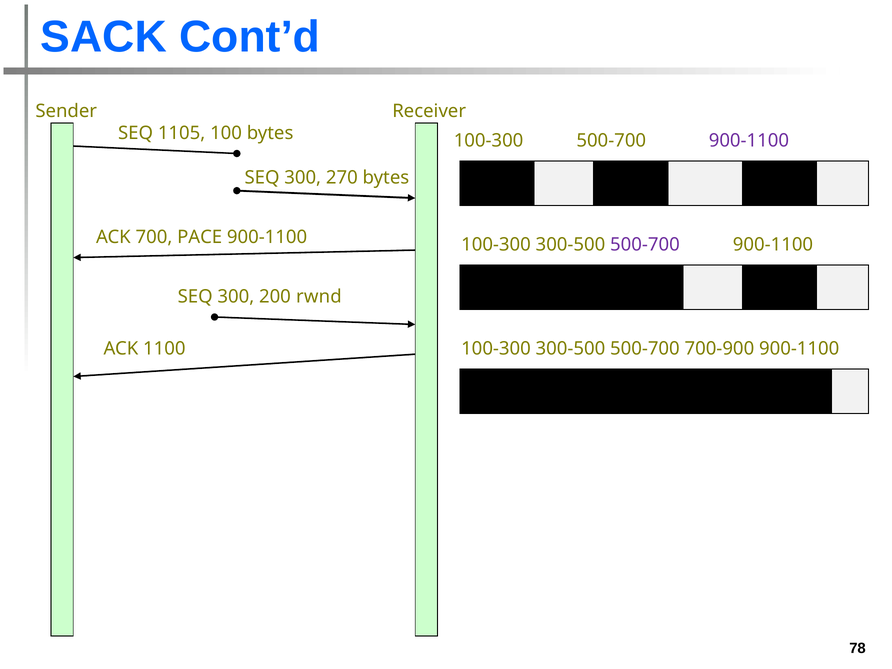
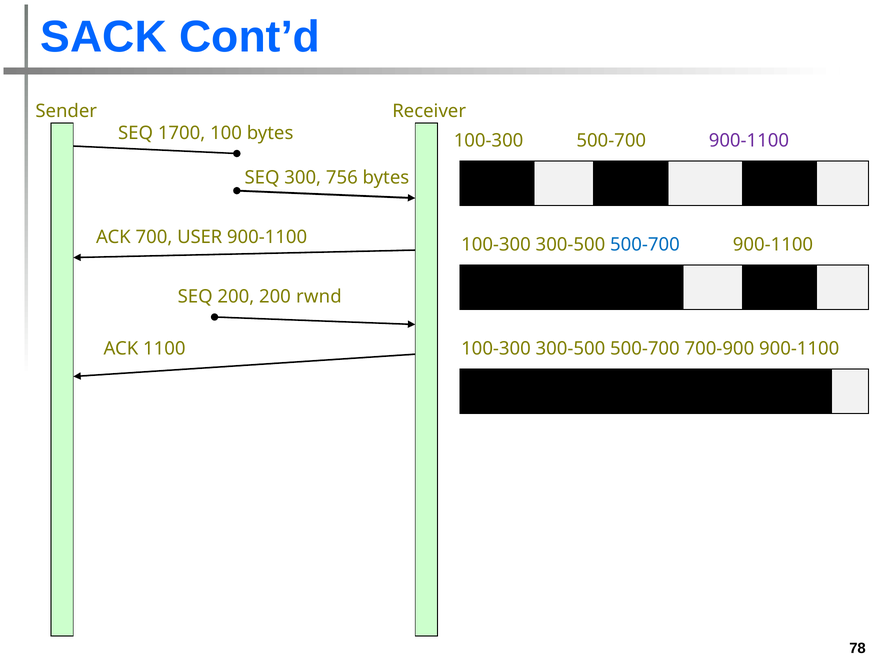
1105: 1105 -> 1700
270: 270 -> 756
PACE: PACE -> USER
500-700 at (645, 245) colour: purple -> blue
300 at (236, 297): 300 -> 200
